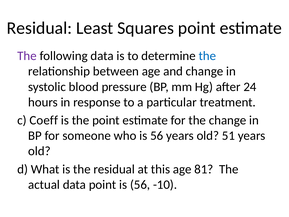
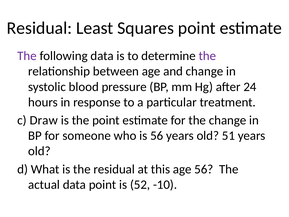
the at (207, 56) colour: blue -> purple
Coeff: Coeff -> Draw
age 81: 81 -> 56
point is 56: 56 -> 52
